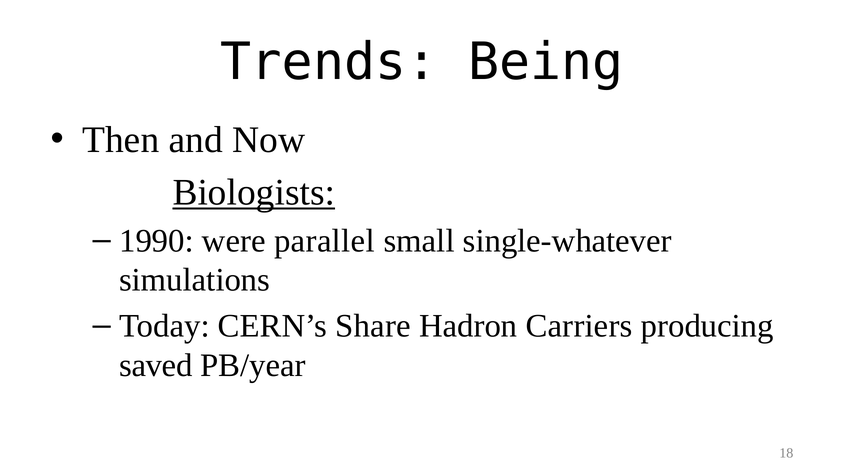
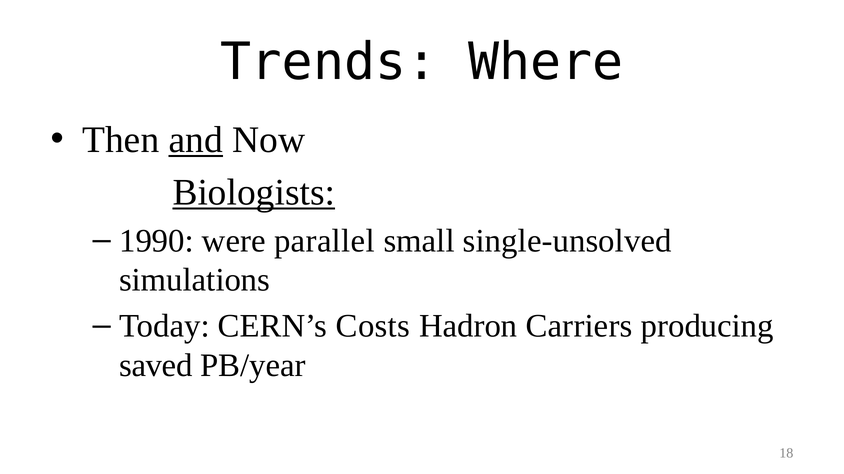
Being: Being -> Where
and underline: none -> present
single-whatever: single-whatever -> single-unsolved
Share: Share -> Costs
